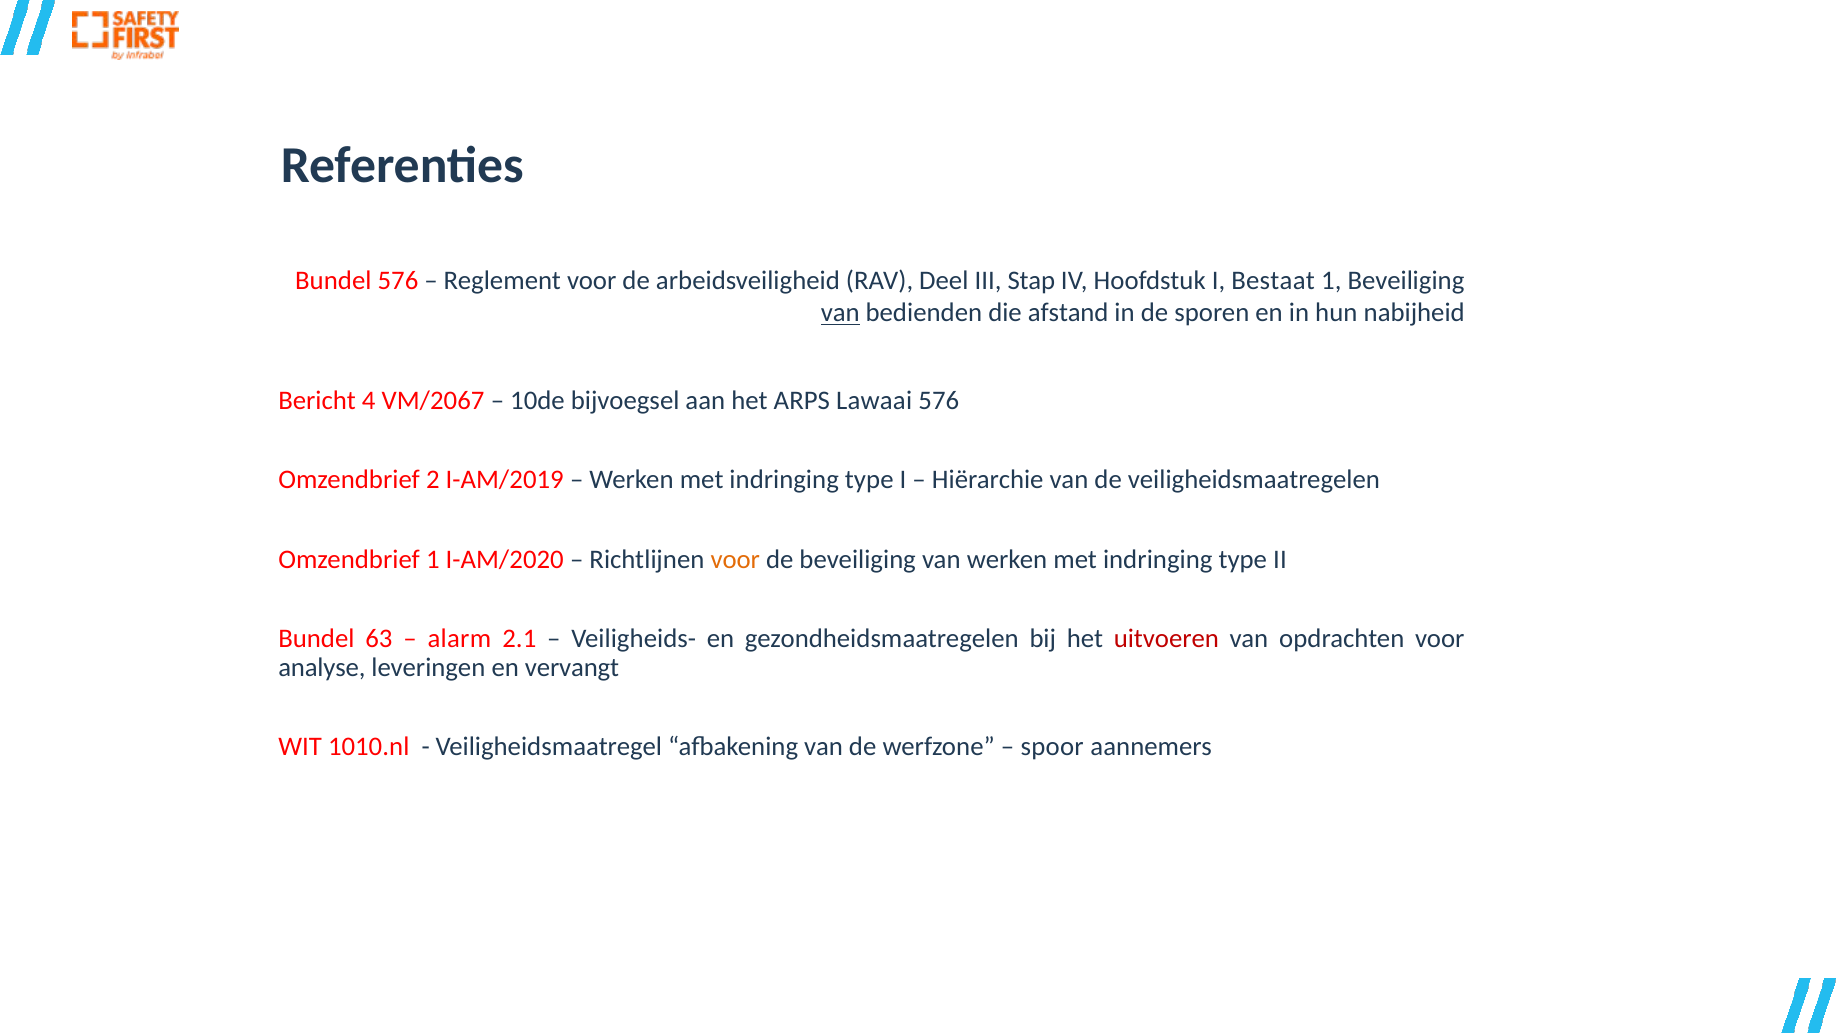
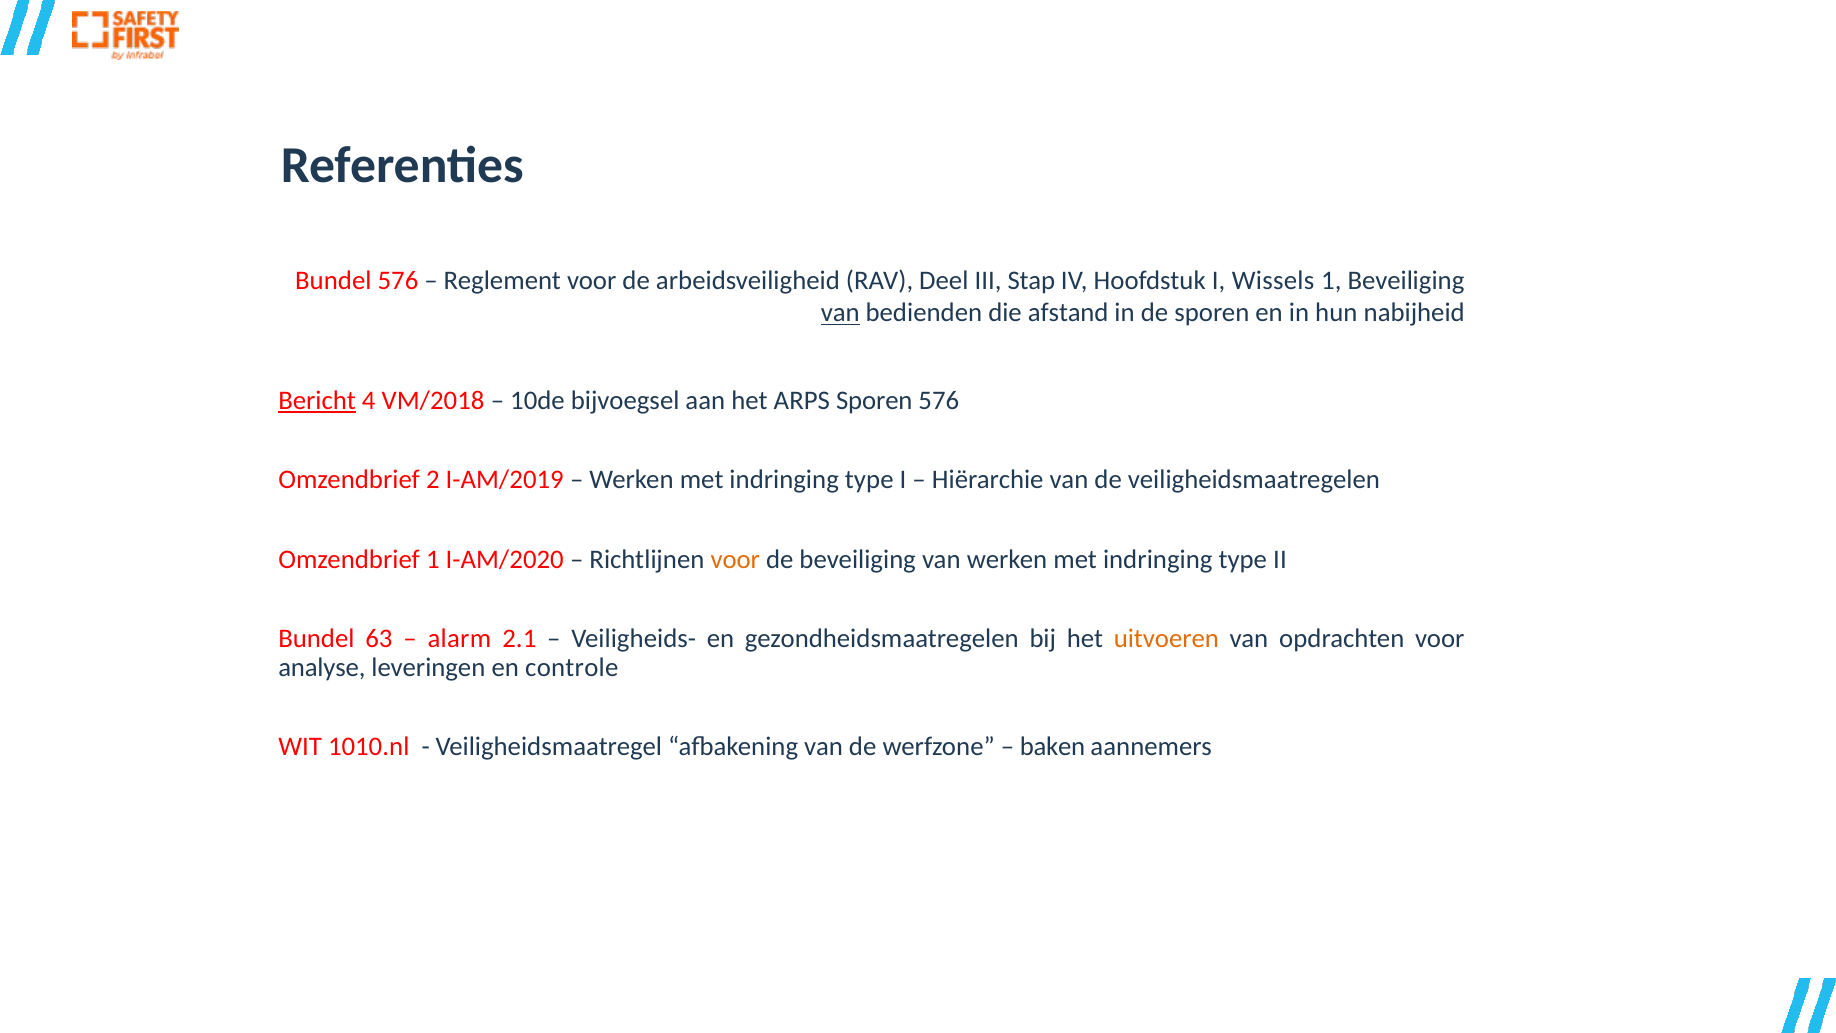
Bestaat: Bestaat -> Wissels
Bericht underline: none -> present
VM/2067: VM/2067 -> VM/2018
ARPS Lawaai: Lawaai -> Sporen
uitvoeren colour: red -> orange
vervangt: vervangt -> controle
spoor: spoor -> baken
